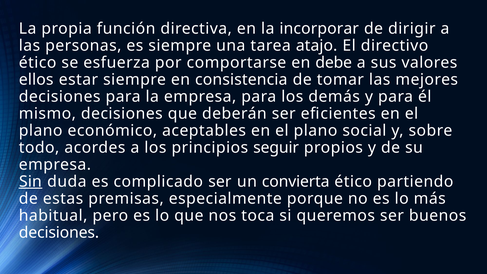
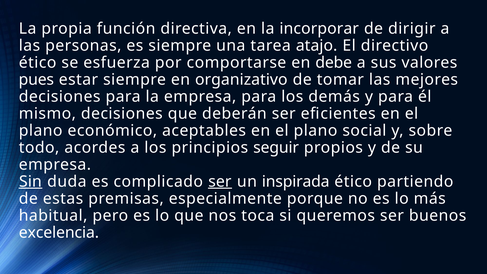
ellos: ellos -> pues
consistencia: consistencia -> organizativo
ser at (220, 181) underline: none -> present
convierta: convierta -> inspirada
decisiones at (59, 232): decisiones -> excelencia
